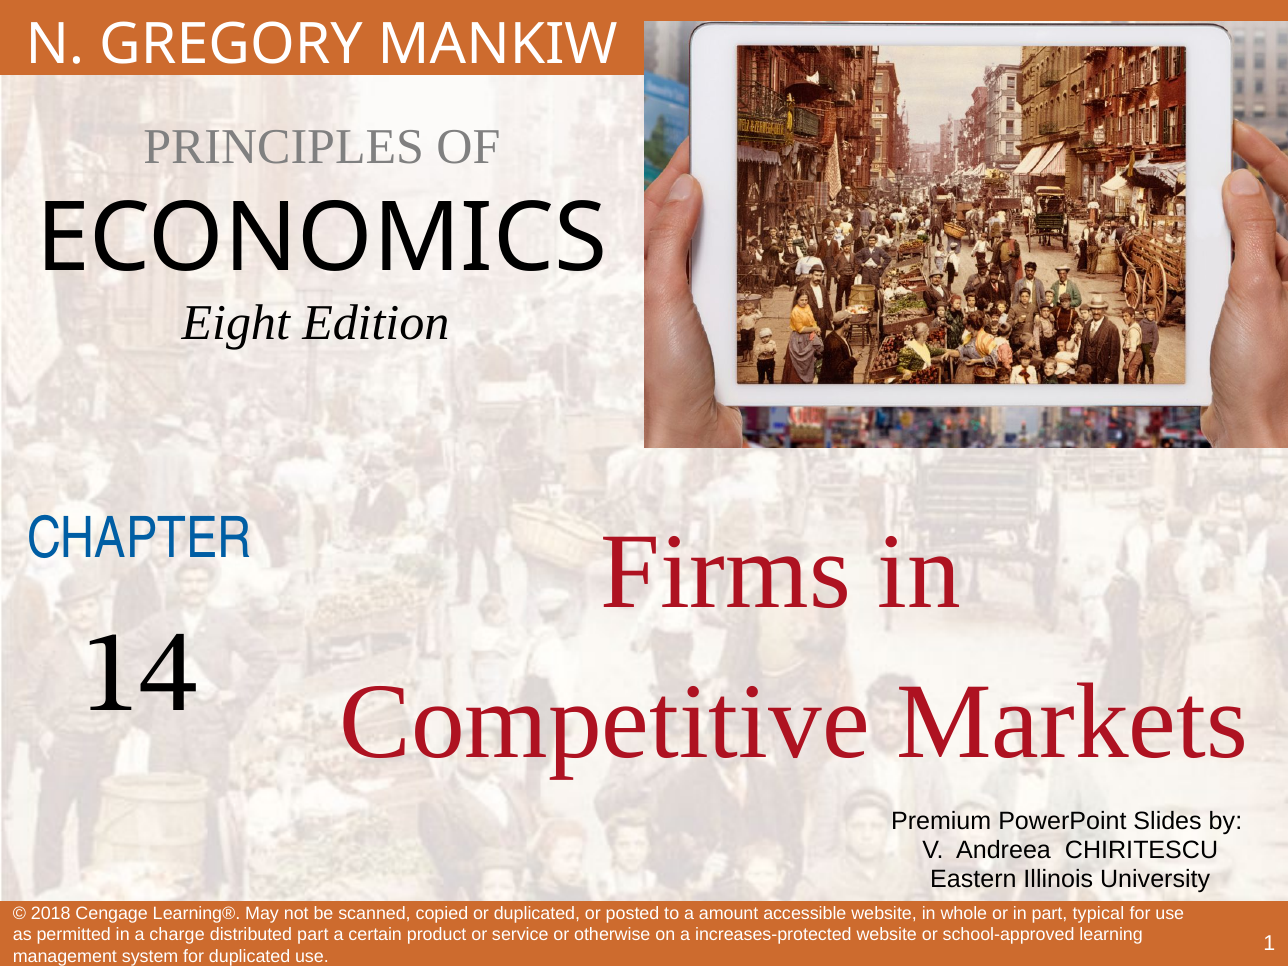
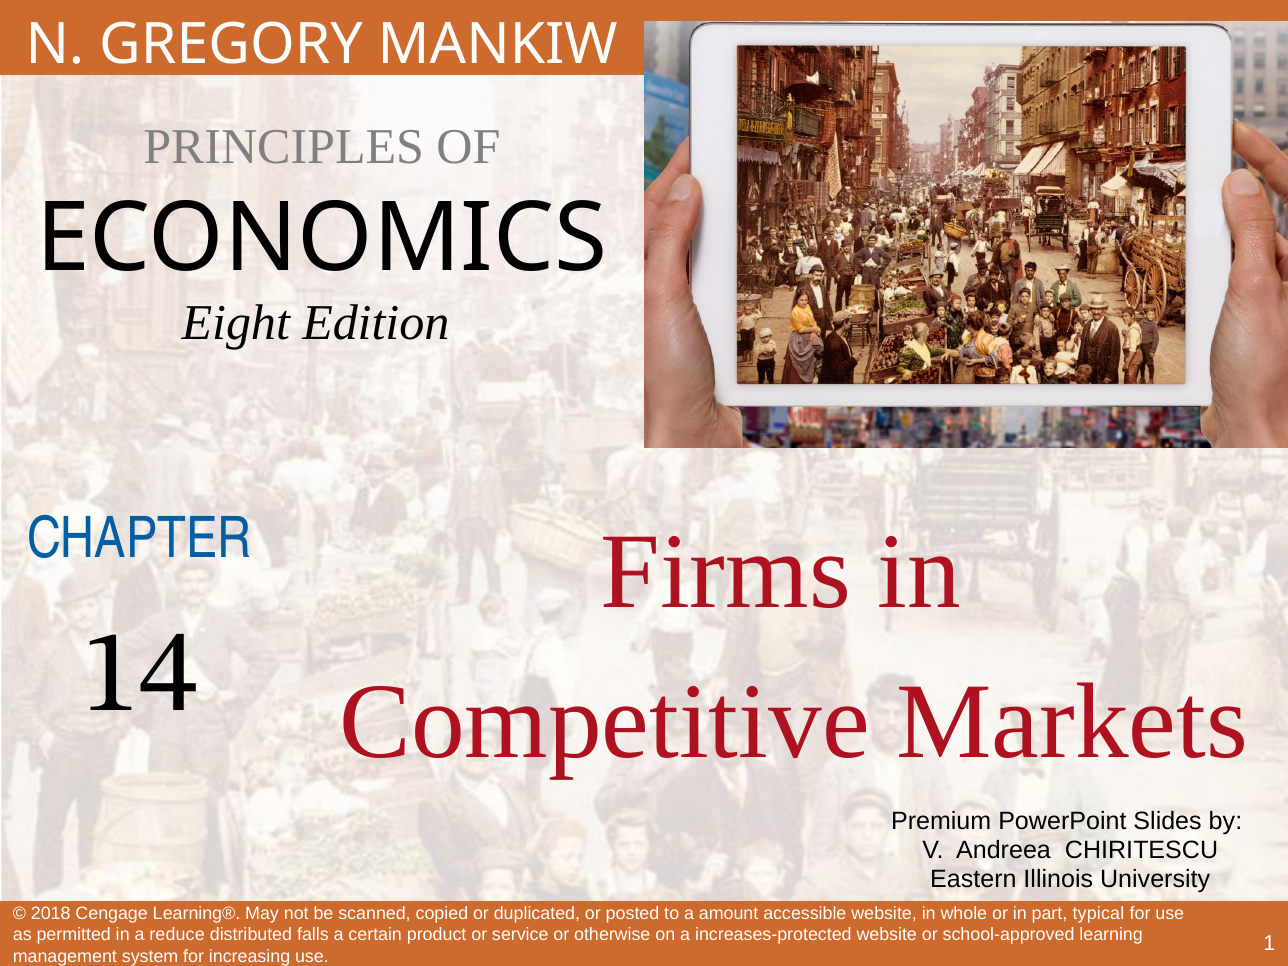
charge: charge -> reduce
distributed part: part -> falls
for duplicated: duplicated -> increasing
